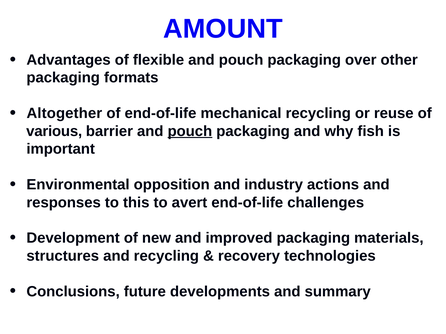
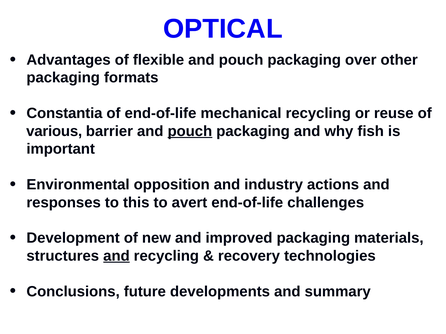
AMOUNT: AMOUNT -> OPTICAL
Altogether: Altogether -> Constantia
and at (116, 256) underline: none -> present
